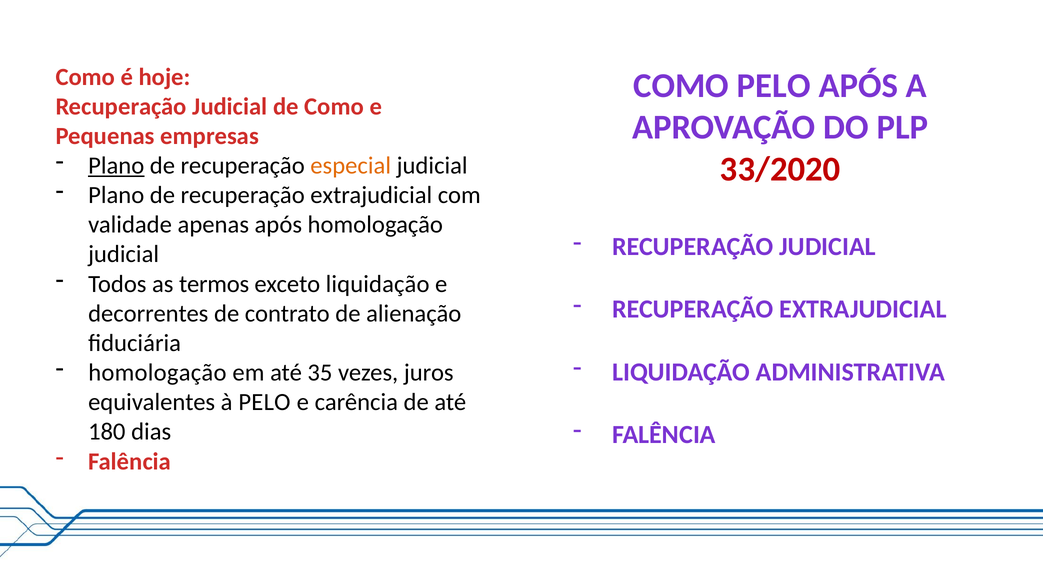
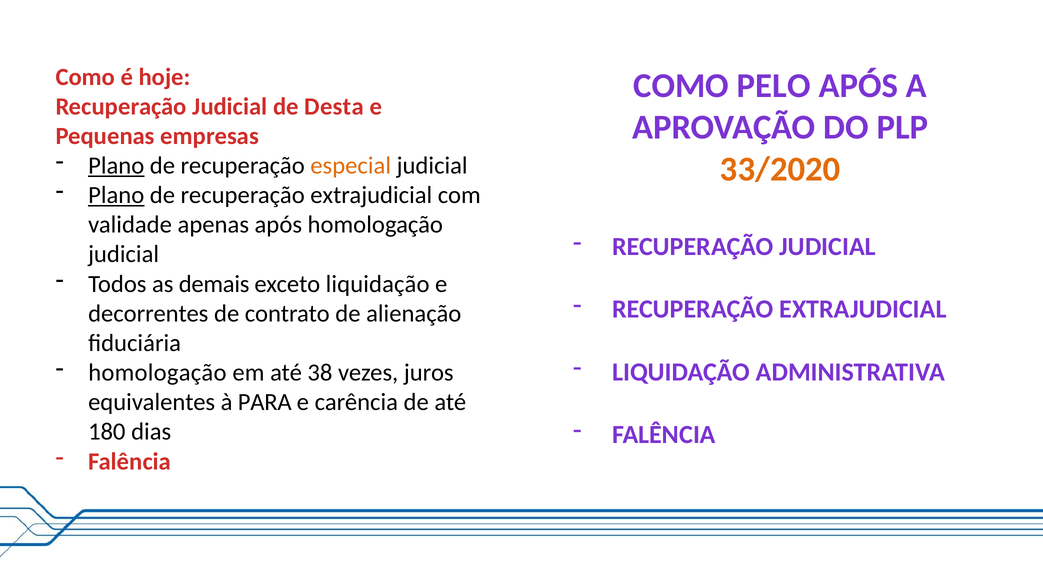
de Como: Como -> Desta
33/2020 colour: red -> orange
Plano at (116, 195) underline: none -> present
termos: termos -> demais
35: 35 -> 38
à PELO: PELO -> PARA
